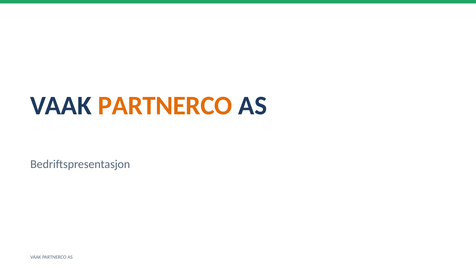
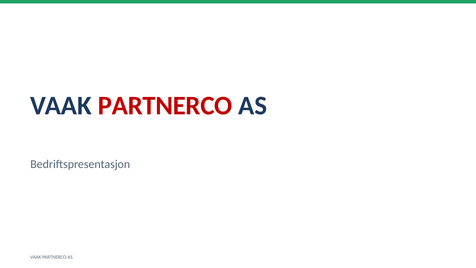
PARTNERCO at (165, 106) colour: orange -> red
